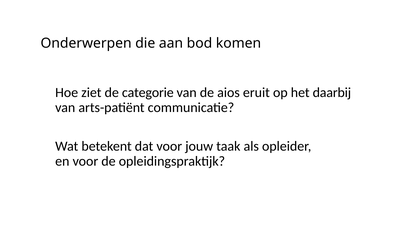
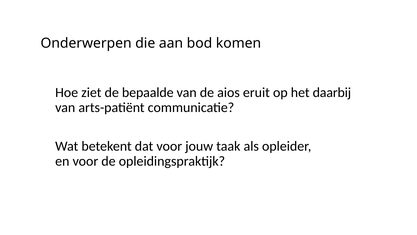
categorie: categorie -> bepaalde
